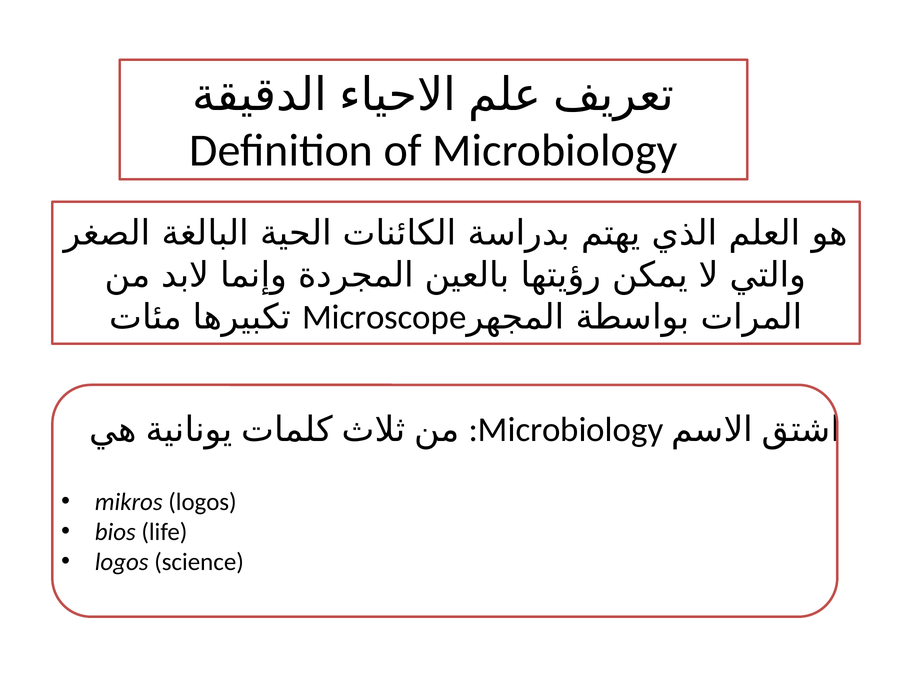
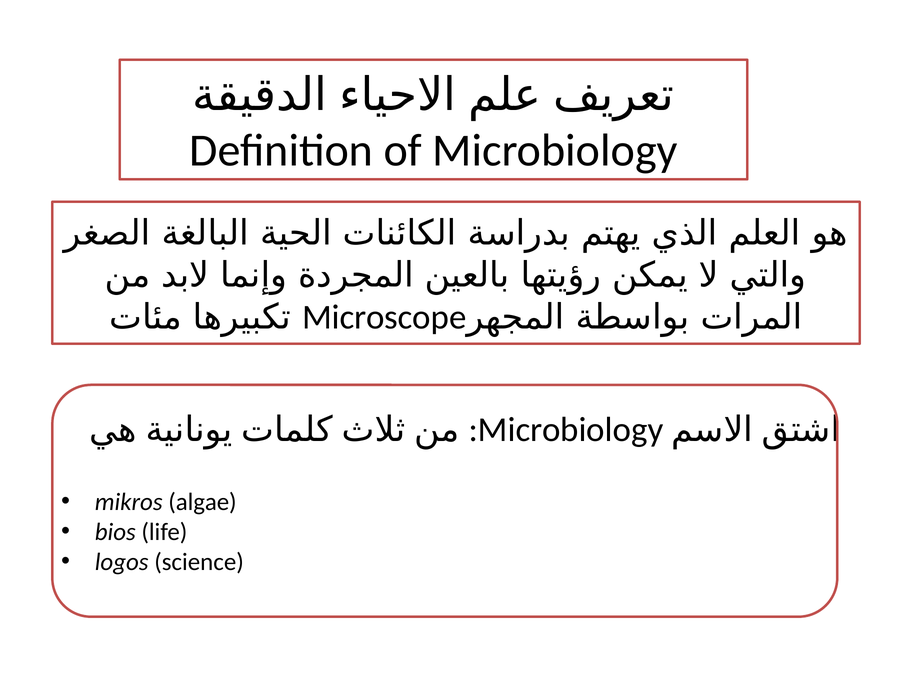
mikros logos: logos -> algae
